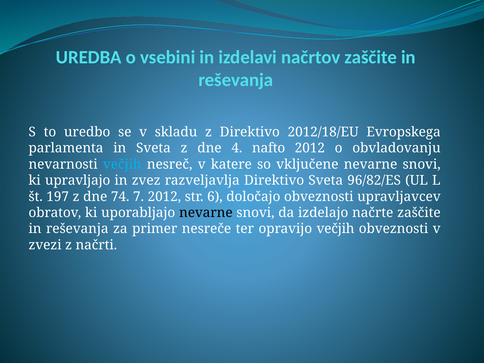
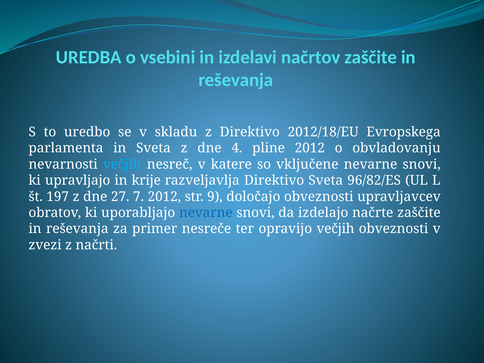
nafto: nafto -> pline
zvez: zvez -> krije
74: 74 -> 27
6: 6 -> 9
nevarne at (206, 213) colour: black -> blue
